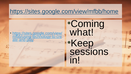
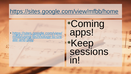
what: what -> apps
